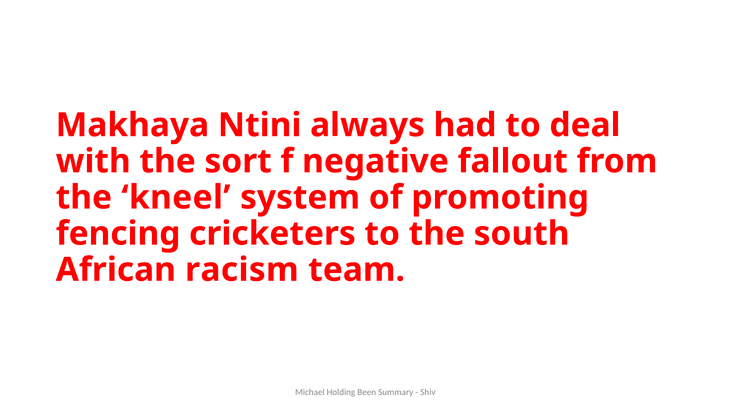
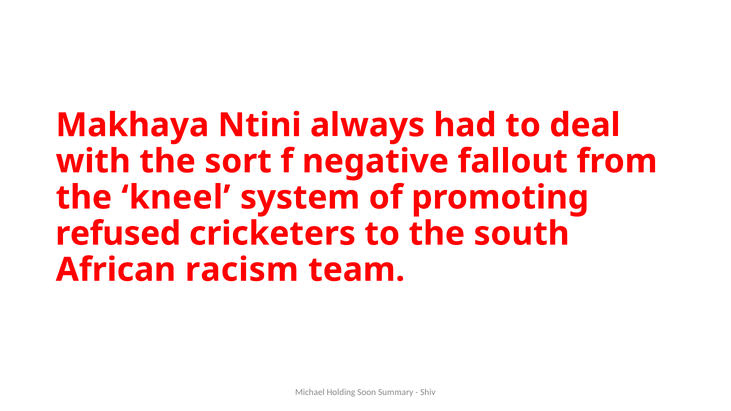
fencing: fencing -> refused
Been: Been -> Soon
